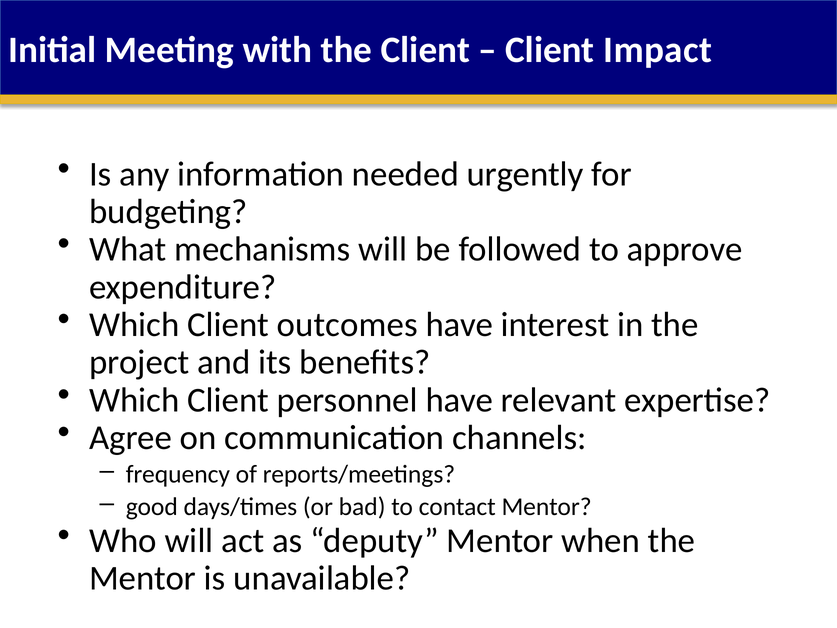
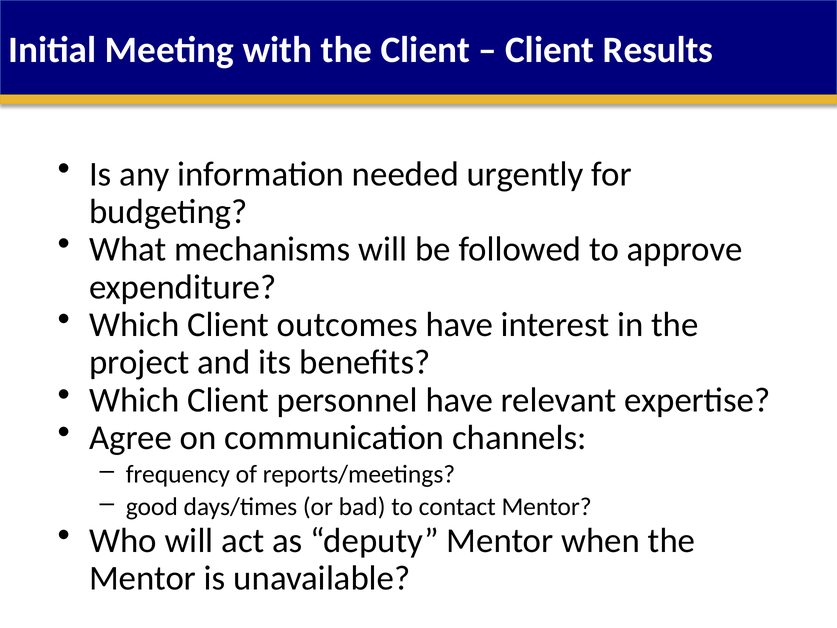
Impact: Impact -> Results
